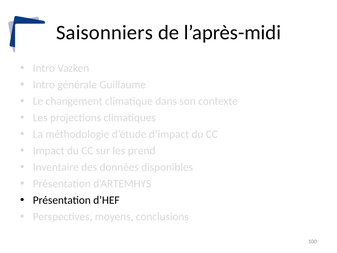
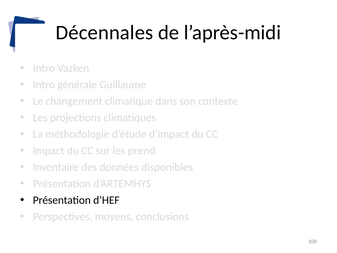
Saisonniers: Saisonniers -> Décennales
